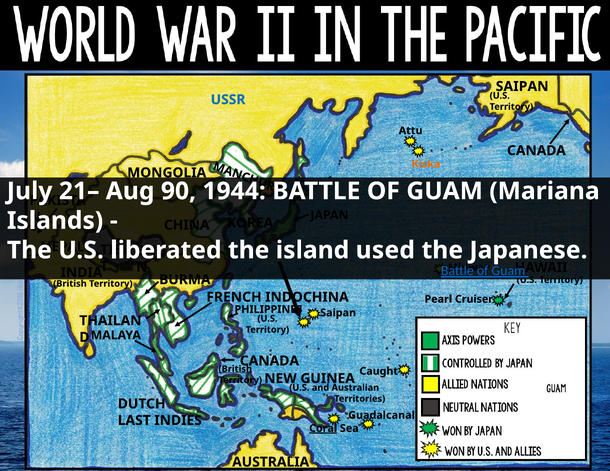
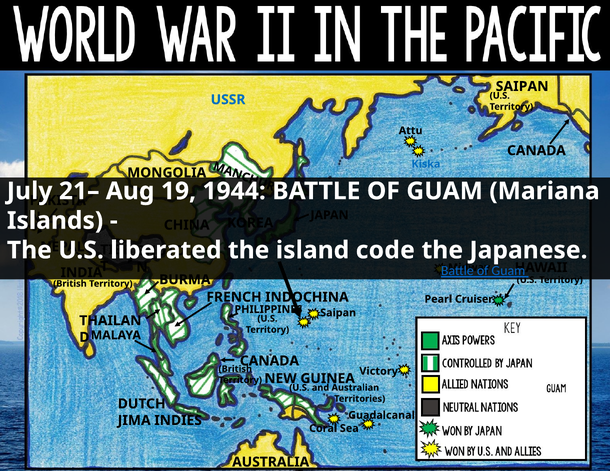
Kiska colour: orange -> blue
90: 90 -> 19
used: used -> code
Caught: Caught -> Victory
LAST: LAST -> JIMA
Coral underline: present -> none
